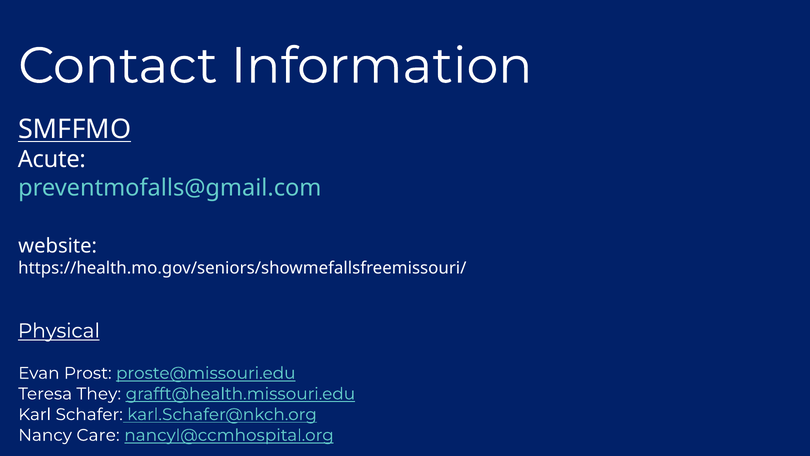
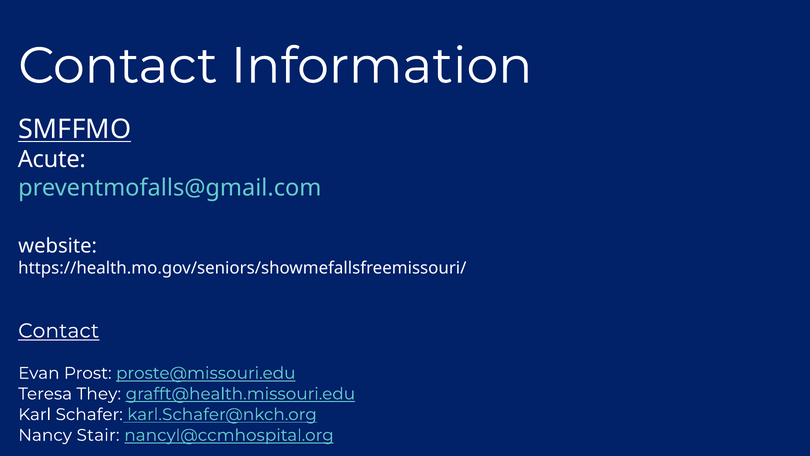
Physical at (59, 331): Physical -> Contact
Care: Care -> Stair
